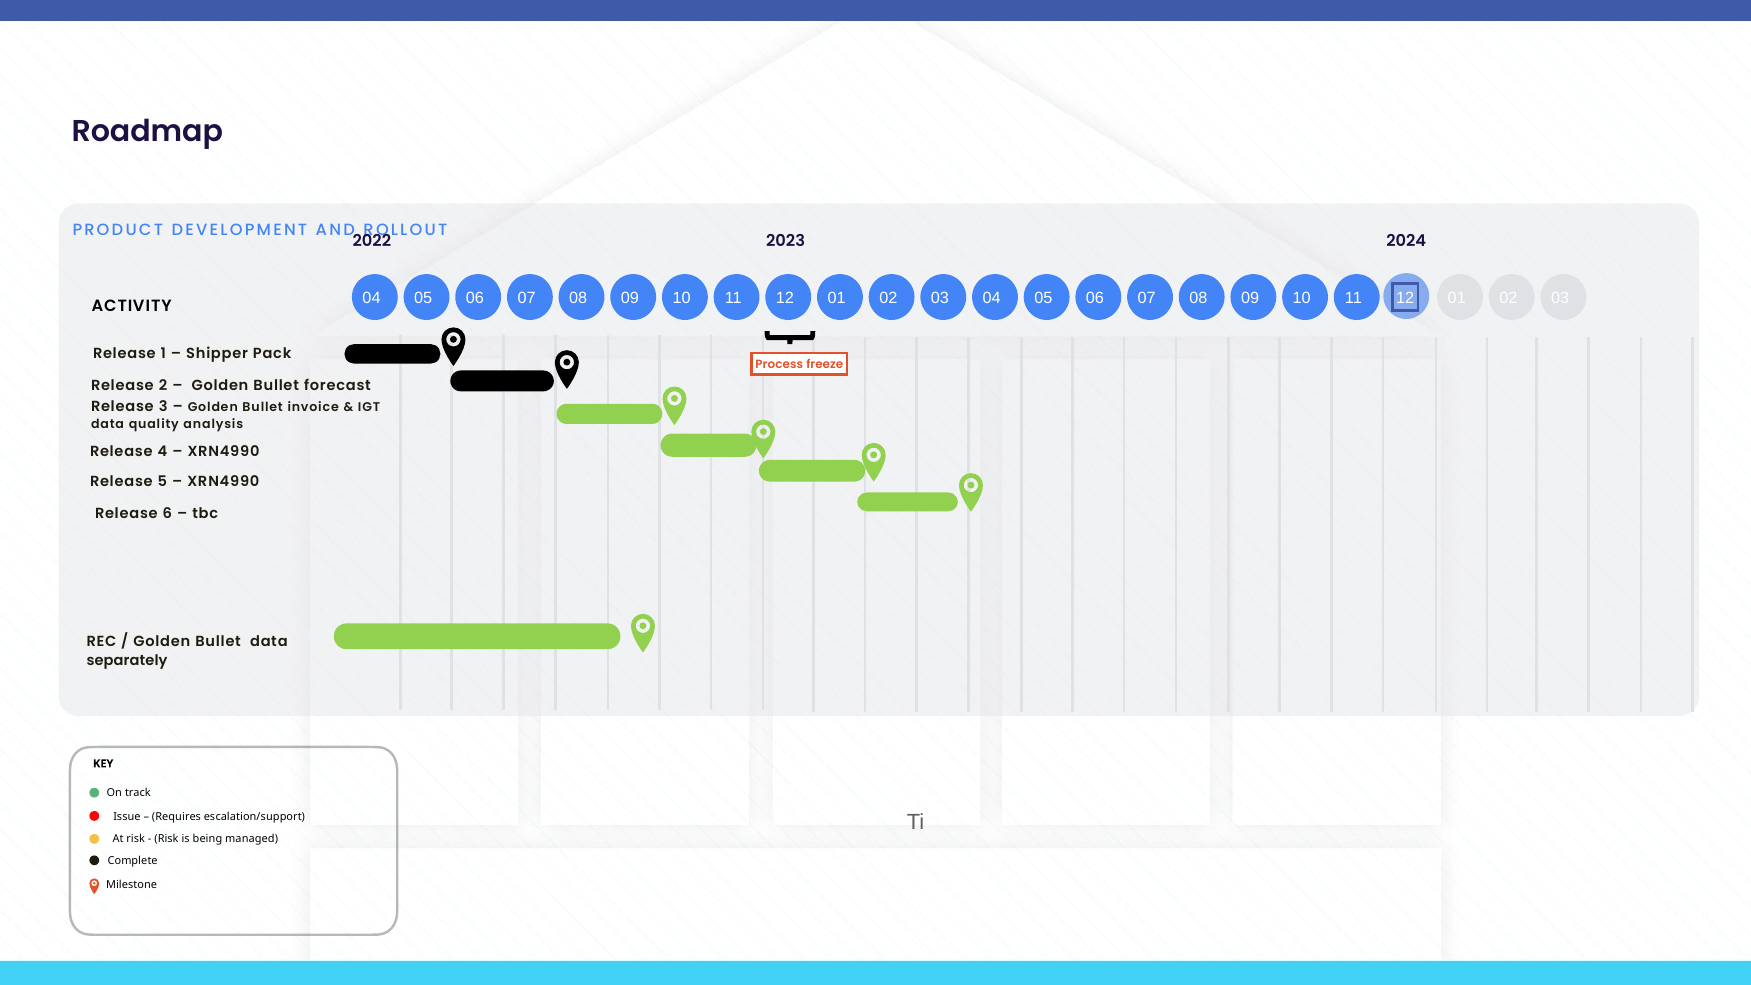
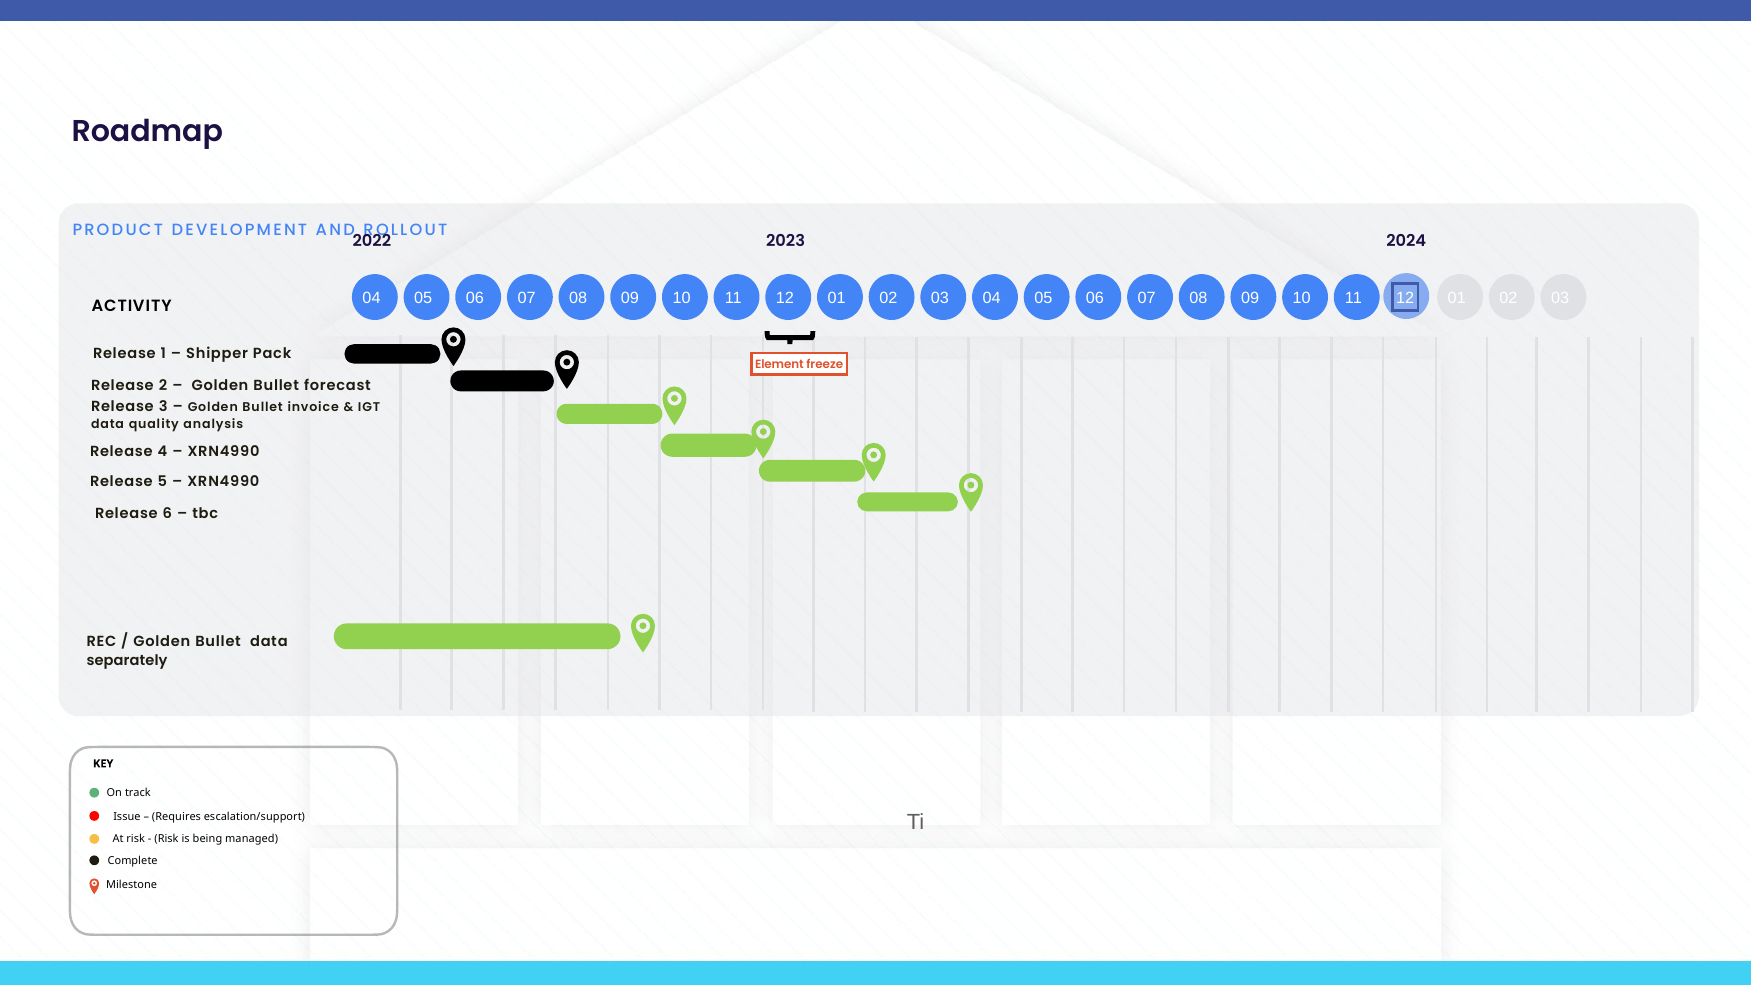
Process: Process -> Element
